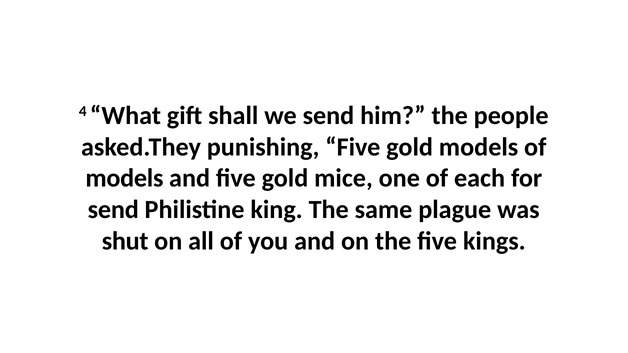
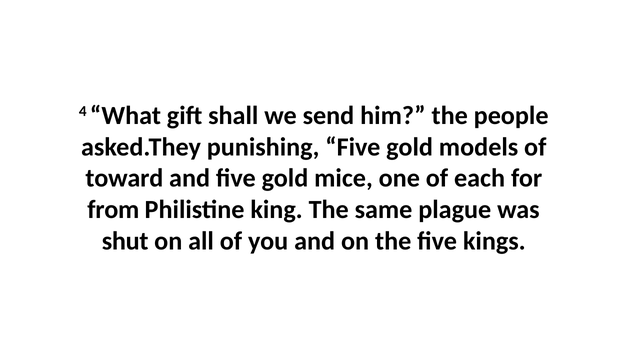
models at (124, 178): models -> toward
send at (113, 210): send -> from
